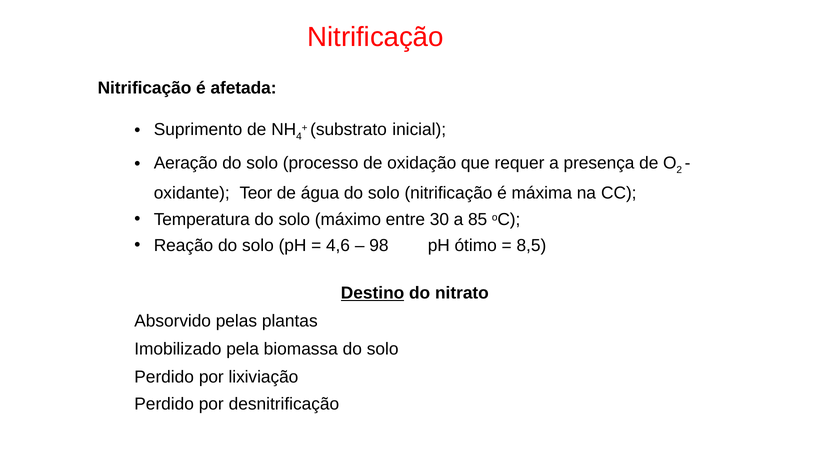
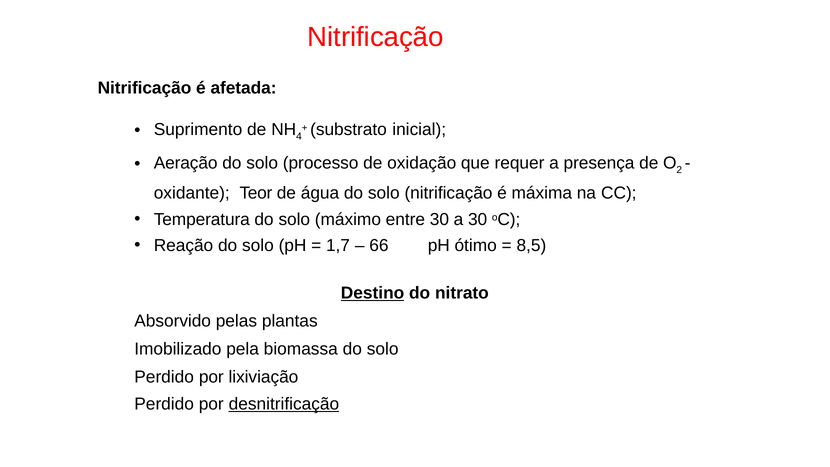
a 85: 85 -> 30
4,6: 4,6 -> 1,7
98: 98 -> 66
desnitrificação underline: none -> present
